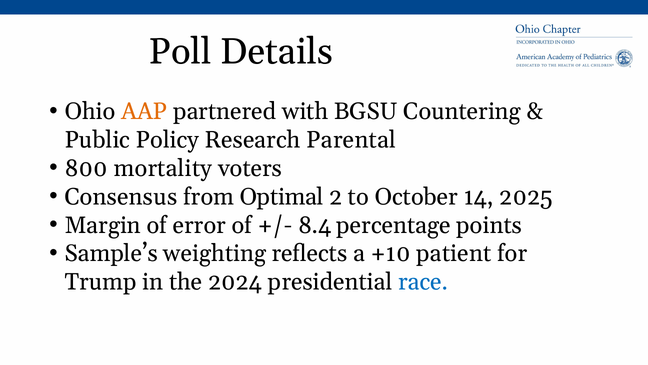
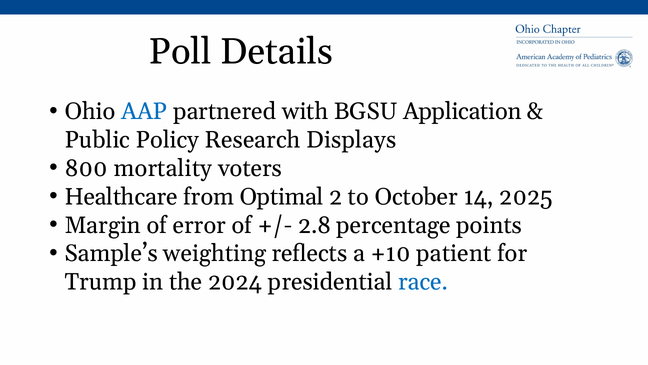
AAP colour: orange -> blue
Countering: Countering -> Application
Parental: Parental -> Displays
Consensus: Consensus -> Healthcare
8.4: 8.4 -> 2.8
